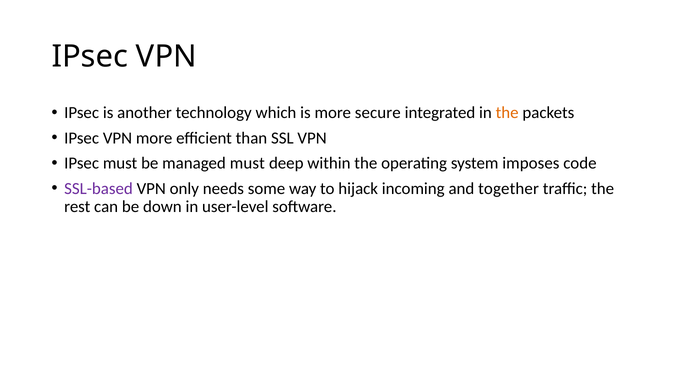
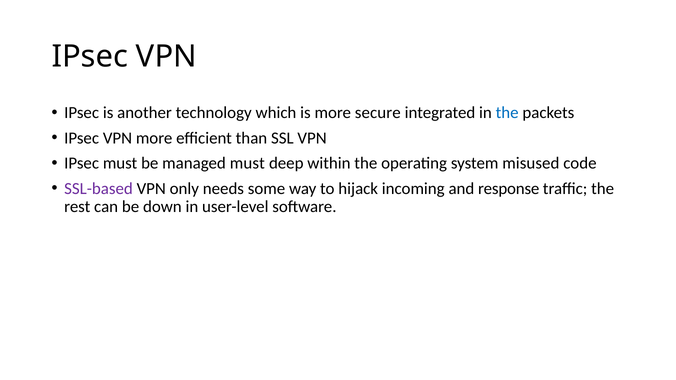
the at (507, 113) colour: orange -> blue
imposes: imposes -> misused
together: together -> response
